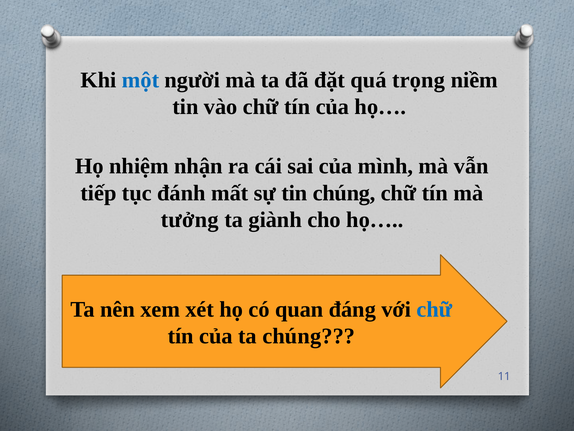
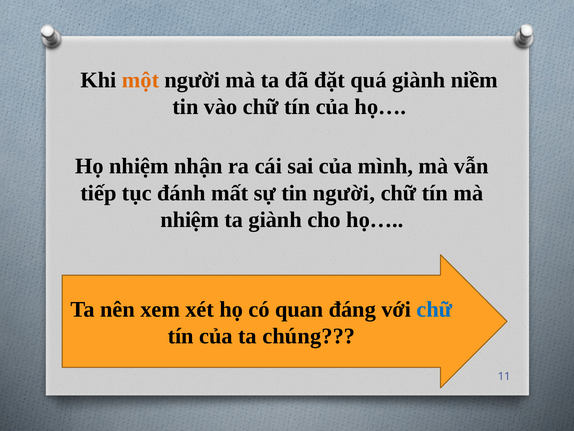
một colour: blue -> orange
quá trọng: trọng -> giành
tin chúng: chúng -> người
tưởng at (190, 220): tưởng -> nhiệm
